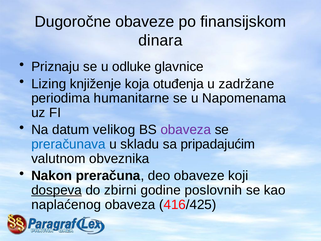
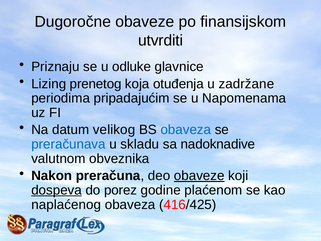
dinara: dinara -> utvrditi
knjiženje: knjiženje -> prenetog
humanitarne: humanitarne -> pripadajućim
obaveza at (186, 130) colour: purple -> blue
pripadajućim: pripadajućim -> nadoknadive
obaveze at (199, 176) underline: none -> present
zbirni: zbirni -> porez
poslovnih: poslovnih -> plaćenom
